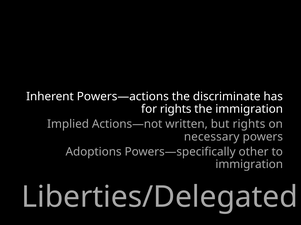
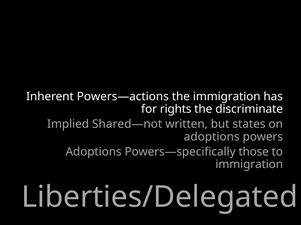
the discriminate: discriminate -> immigration
the immigration: immigration -> discriminate
Actions—not: Actions—not -> Shared—not
but rights: rights -> states
necessary at (212, 137): necessary -> adoptions
other: other -> those
